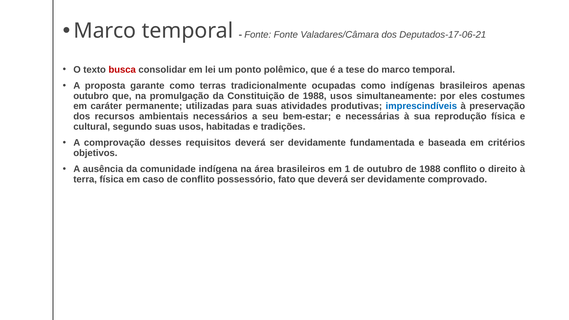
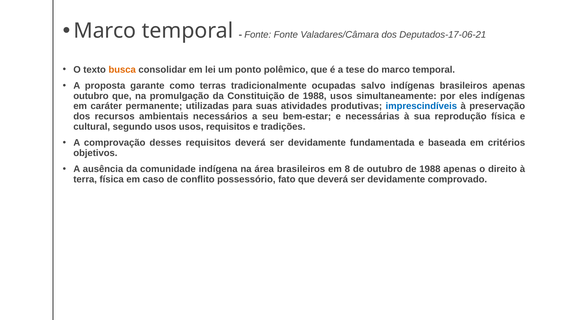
busca colour: red -> orange
ocupadas como: como -> salvo
eles costumes: costumes -> indígenas
segundo suas: suas -> usos
usos habitadas: habitadas -> requisitos
1: 1 -> 8
1988 conflito: conflito -> apenas
